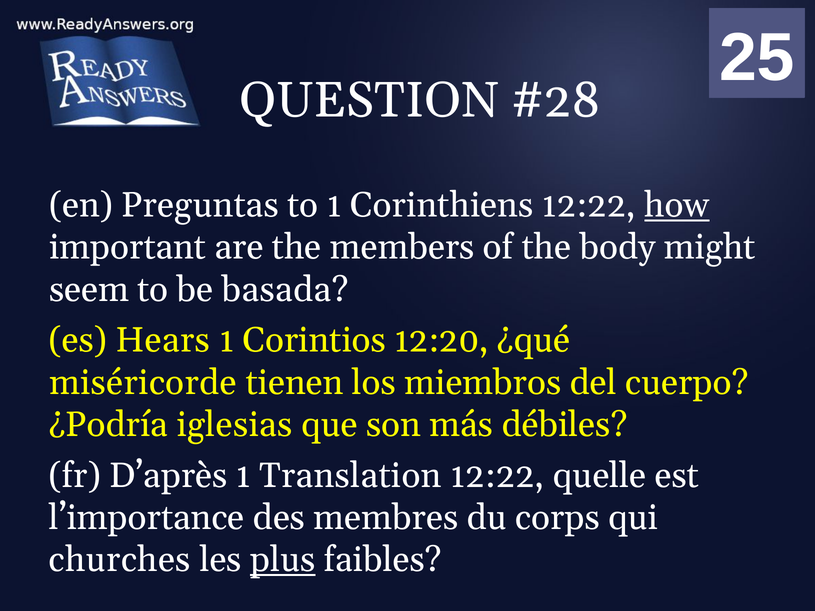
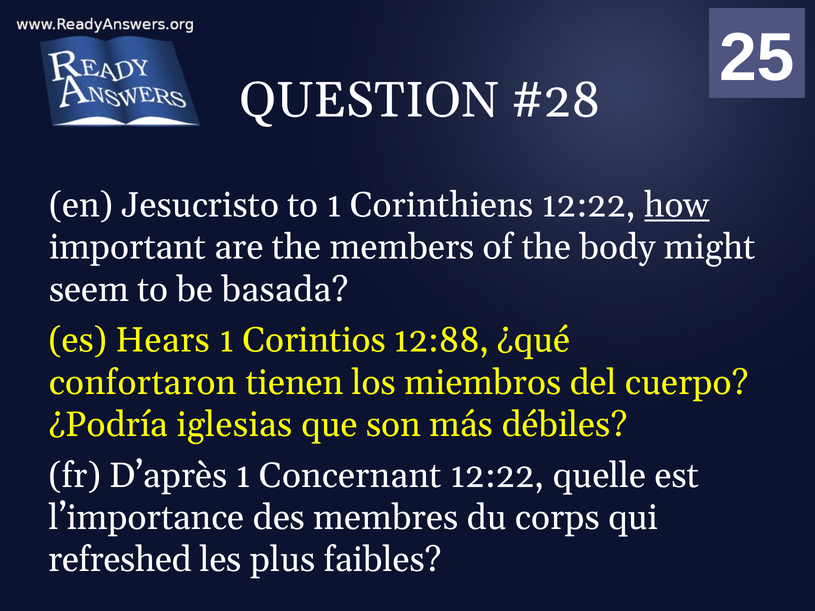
Preguntas: Preguntas -> Jesucristo
12:20: 12:20 -> 12:88
miséricorde: miséricorde -> confortaron
Translation: Translation -> Concernant
churches: churches -> refreshed
plus underline: present -> none
